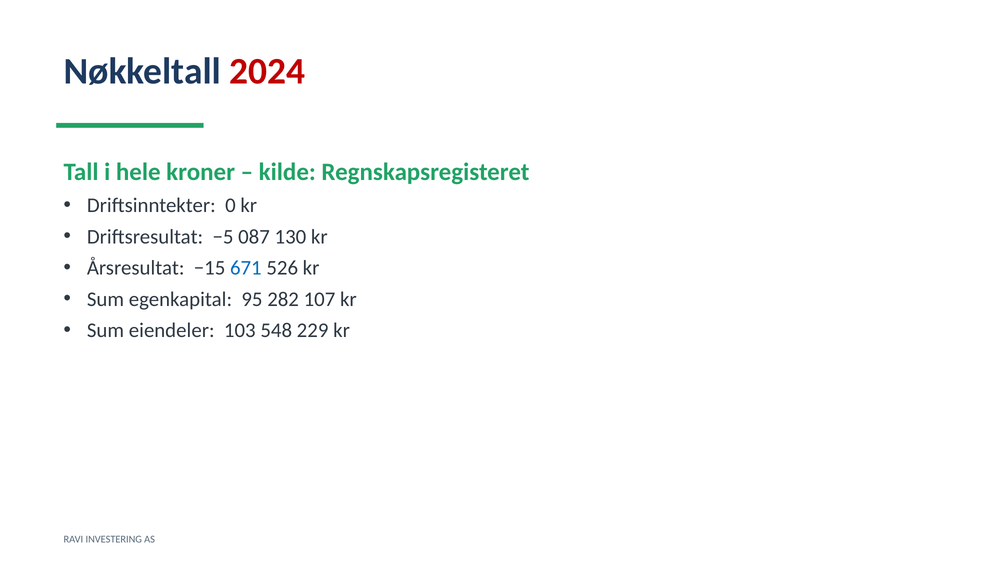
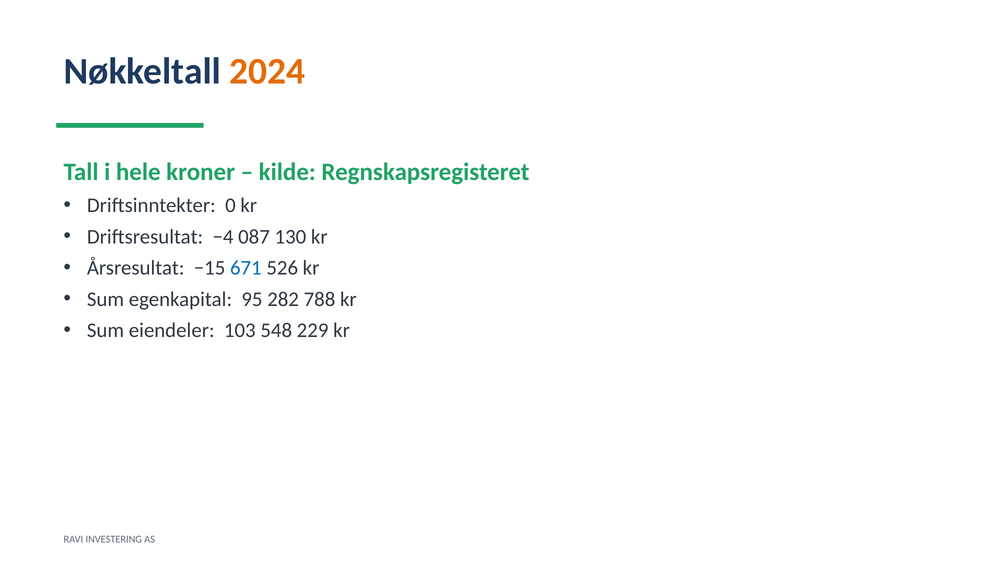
2024 colour: red -> orange
−5: −5 -> −4
107: 107 -> 788
